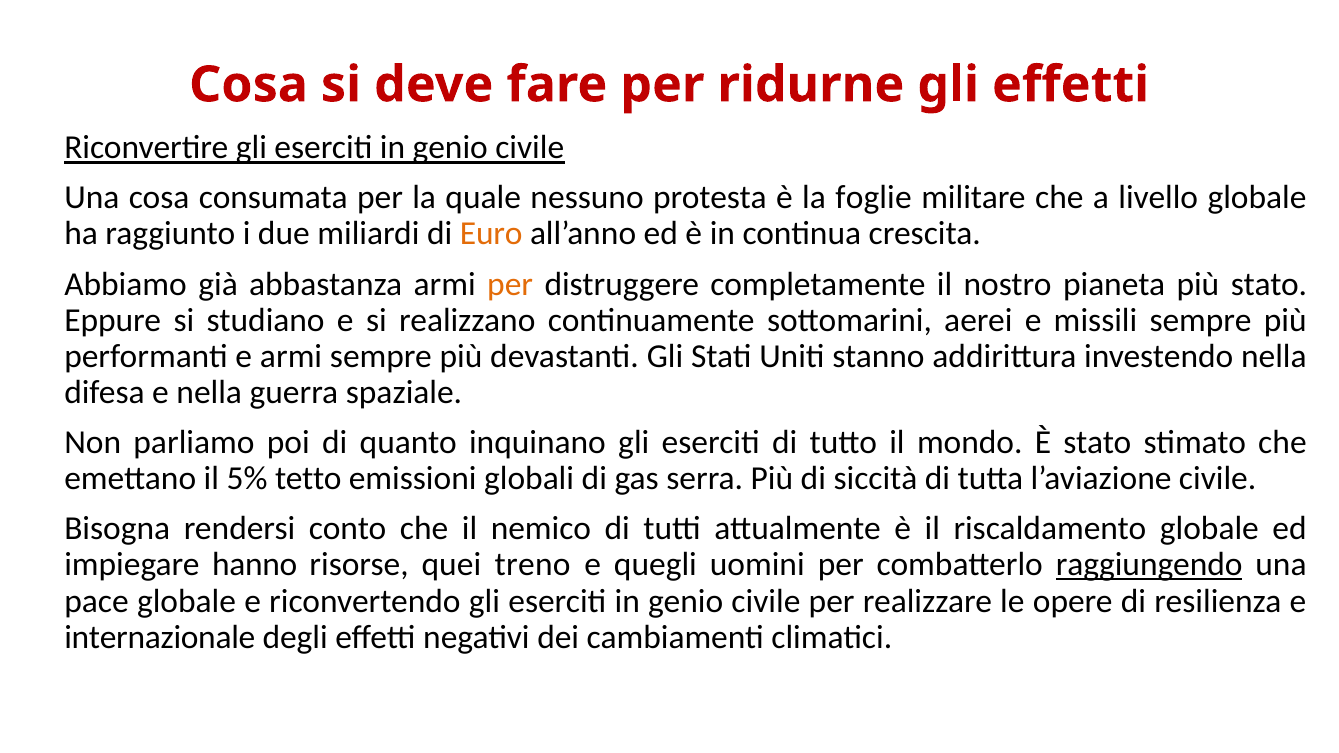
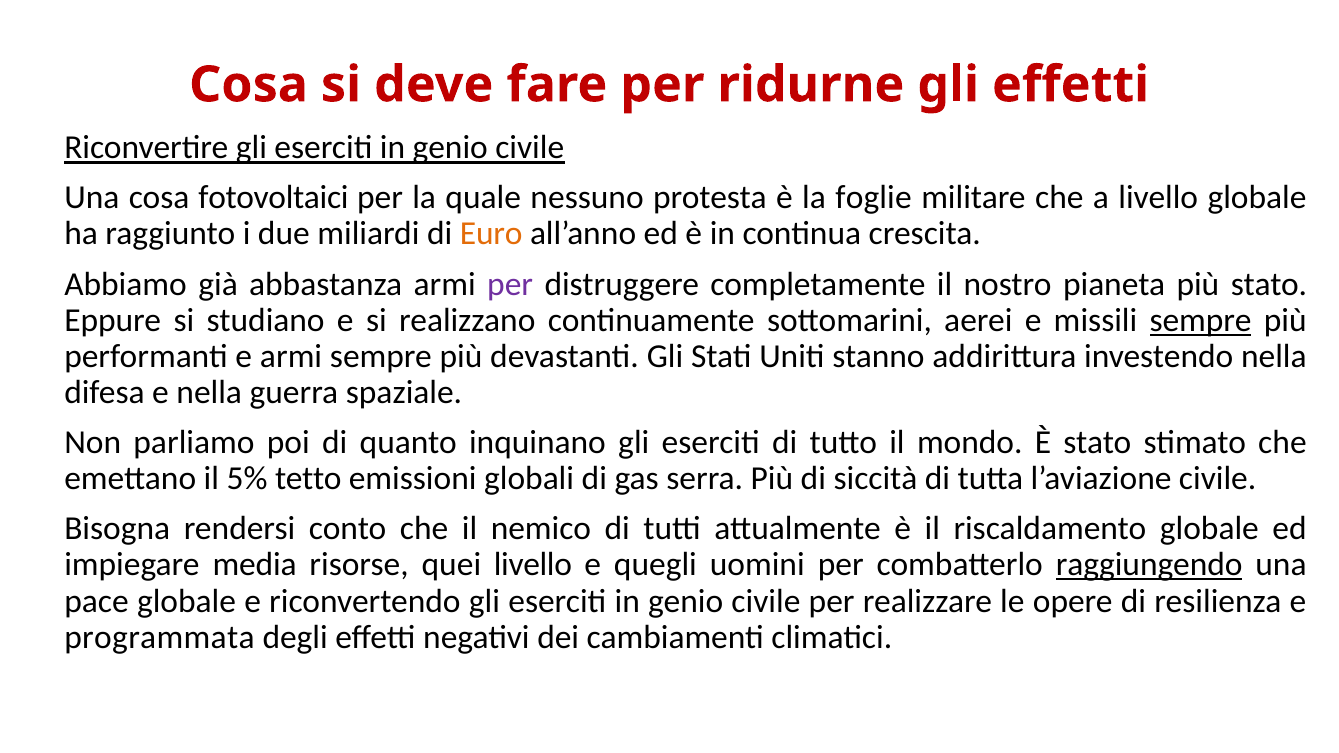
consumata: consumata -> fotovoltaici
per at (510, 284) colour: orange -> purple
sempre at (1201, 320) underline: none -> present
hanno: hanno -> media
quei treno: treno -> livello
internazionale: internazionale -> programmata
